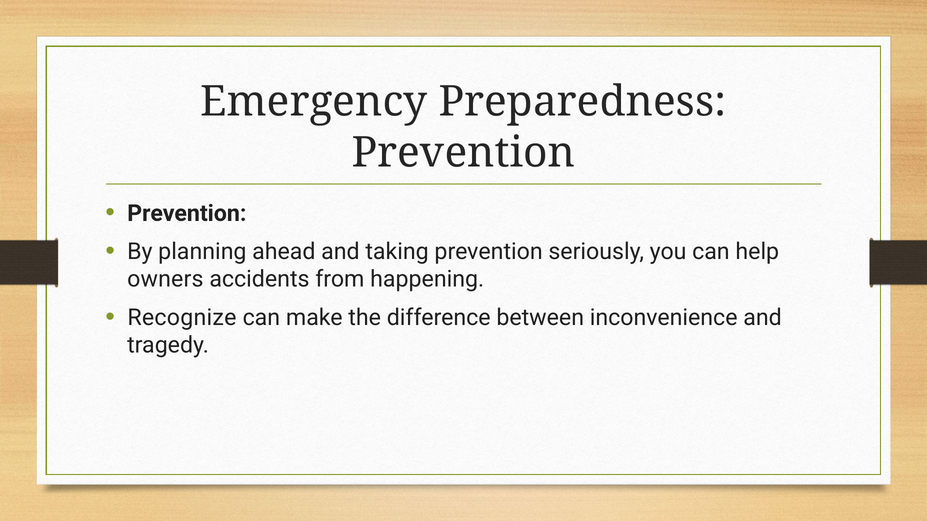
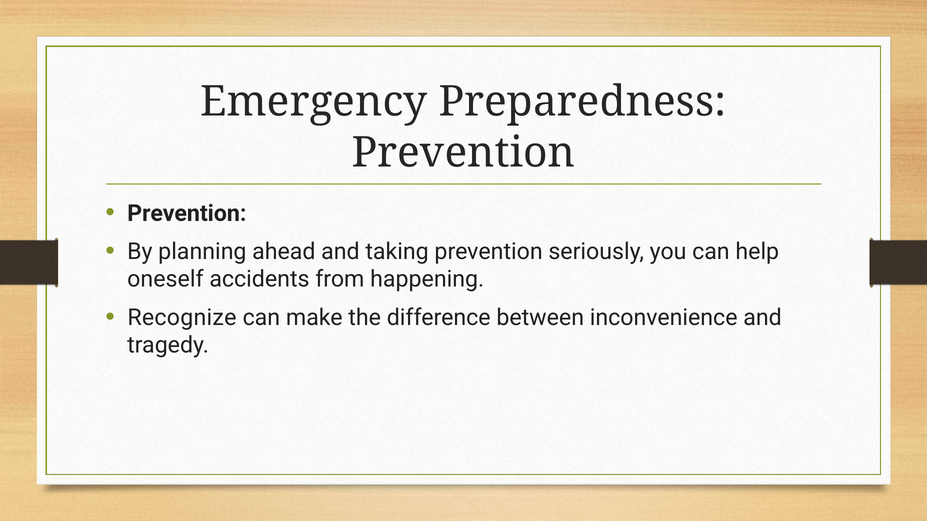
owners: owners -> oneself
